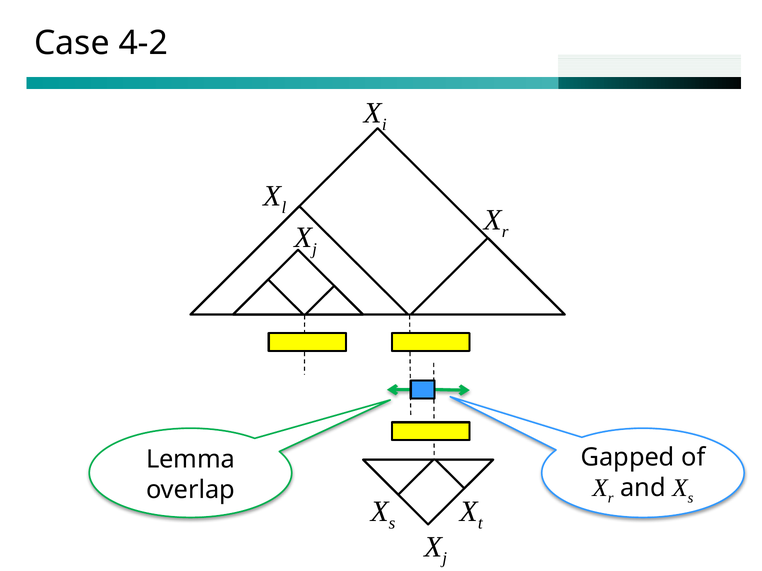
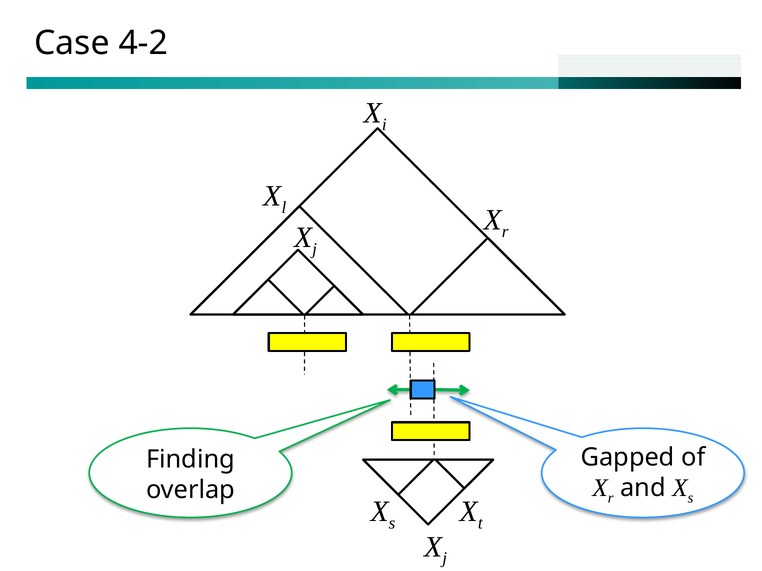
Lemma: Lemma -> Finding
